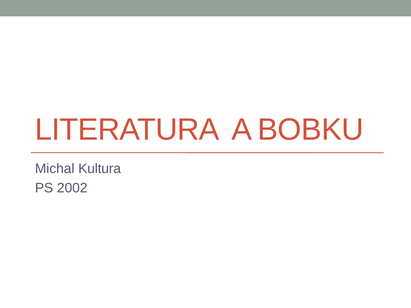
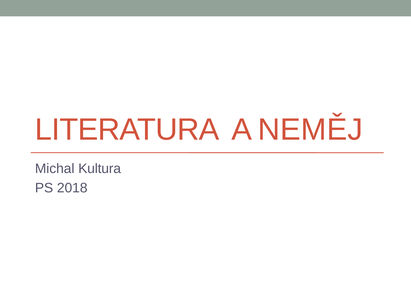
BOBKU: BOBKU -> NEMĚJ
2002: 2002 -> 2018
